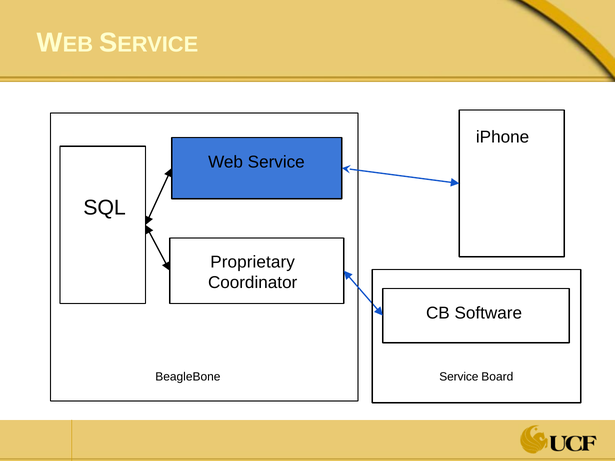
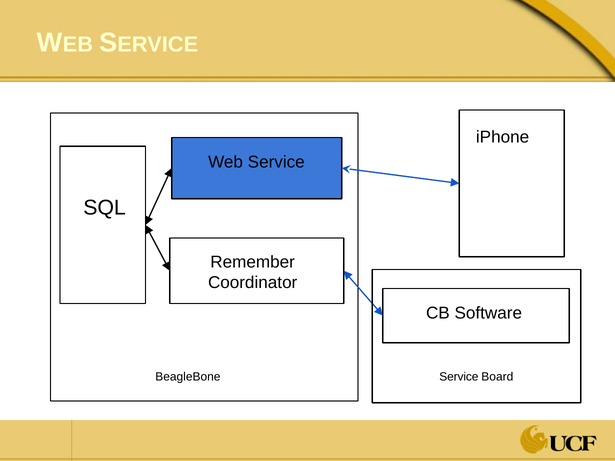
Proprietary: Proprietary -> Remember
